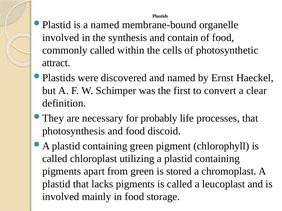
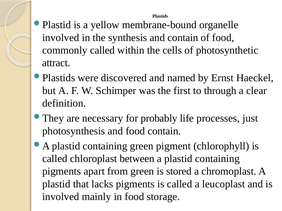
a named: named -> yellow
convert: convert -> through
processes that: that -> just
food discoid: discoid -> contain
utilizing: utilizing -> between
